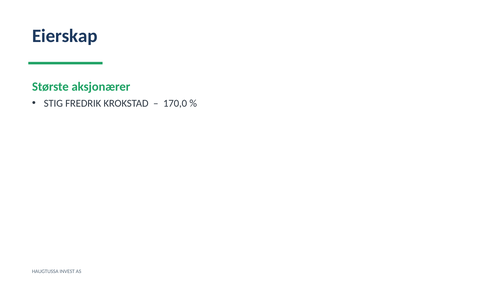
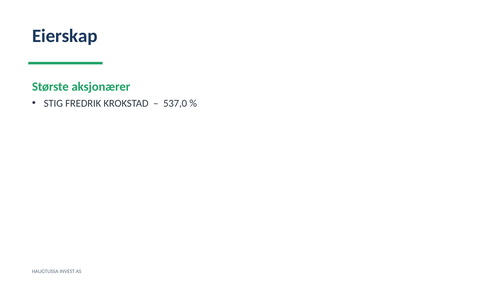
170,0: 170,0 -> 537,0
